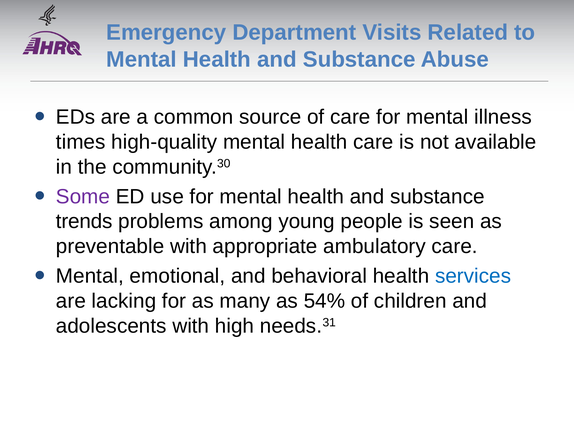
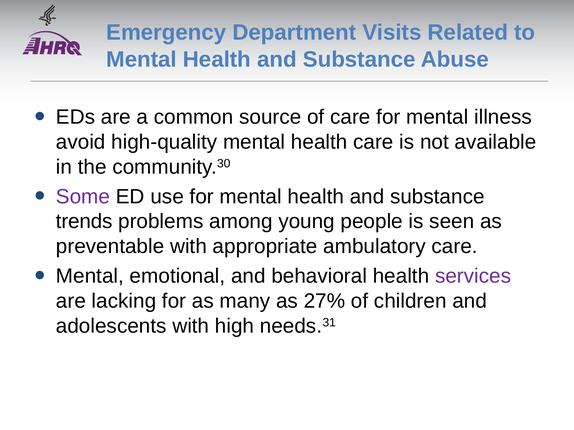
times: times -> avoid
services colour: blue -> purple
54%: 54% -> 27%
